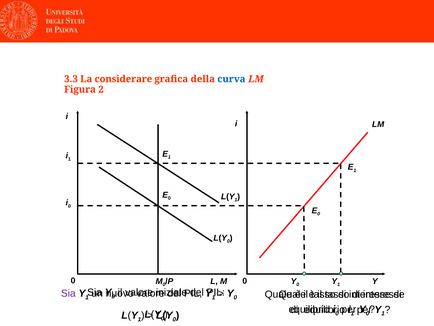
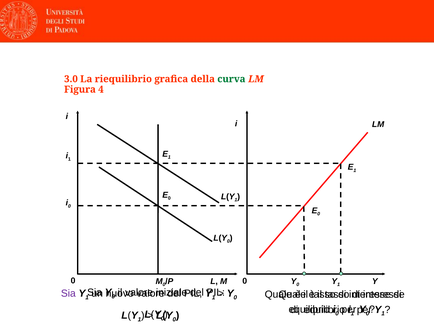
3.3: 3.3 -> 3.0
considerare: considerare -> riequilibrio
curva colour: blue -> green
2: 2 -> 4
